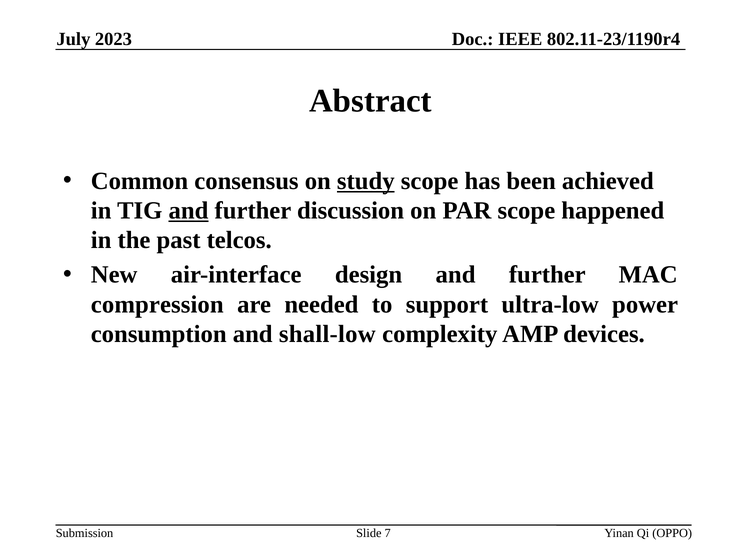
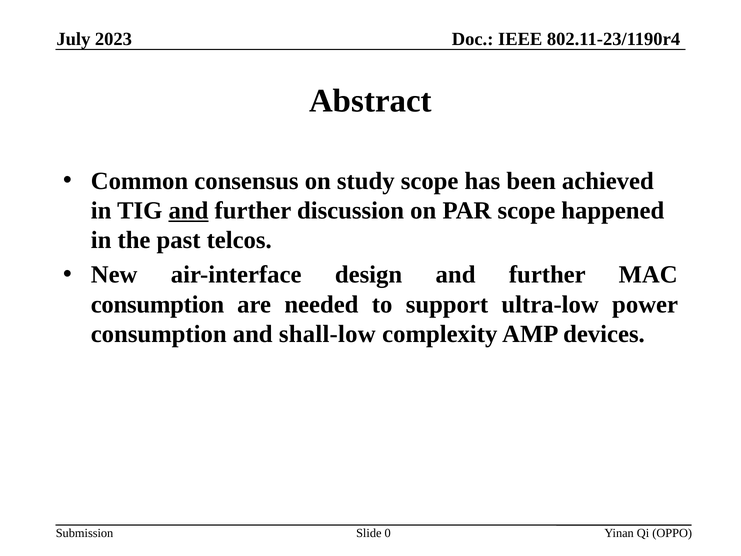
study underline: present -> none
compression at (157, 304): compression -> consumption
7: 7 -> 0
